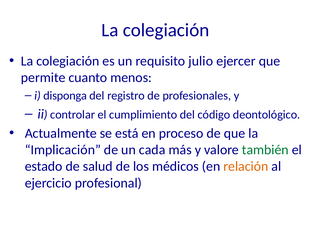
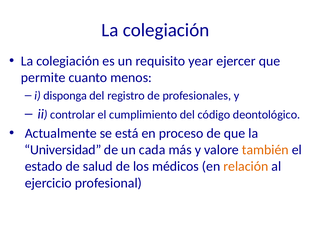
julio: julio -> year
Implicación: Implicación -> Universidad
también colour: green -> orange
